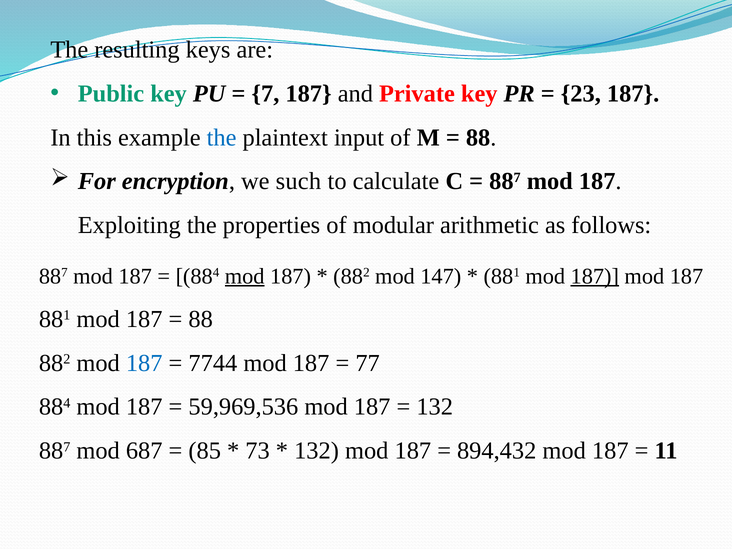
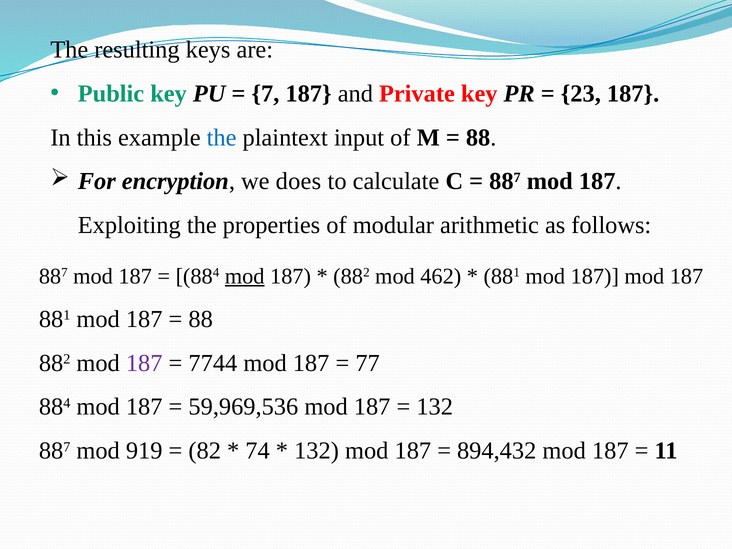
such: such -> does
147: 147 -> 462
187 at (595, 276) underline: present -> none
187 at (144, 363) colour: blue -> purple
687: 687 -> 919
85: 85 -> 82
73: 73 -> 74
